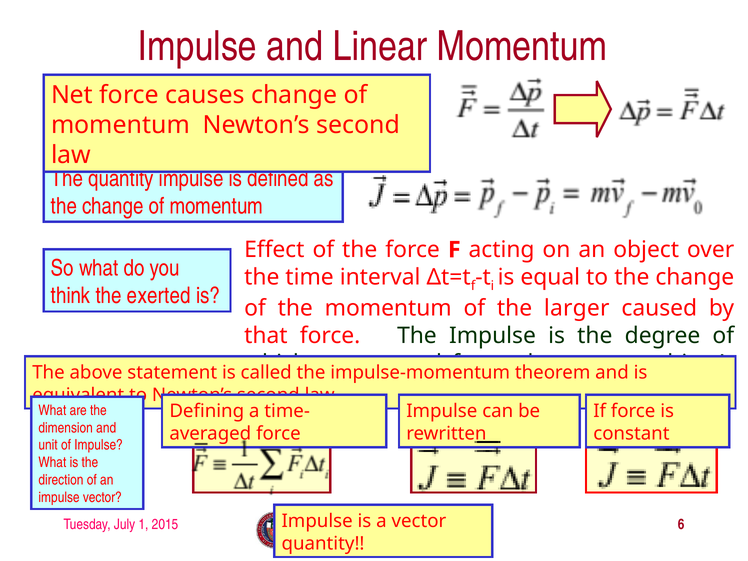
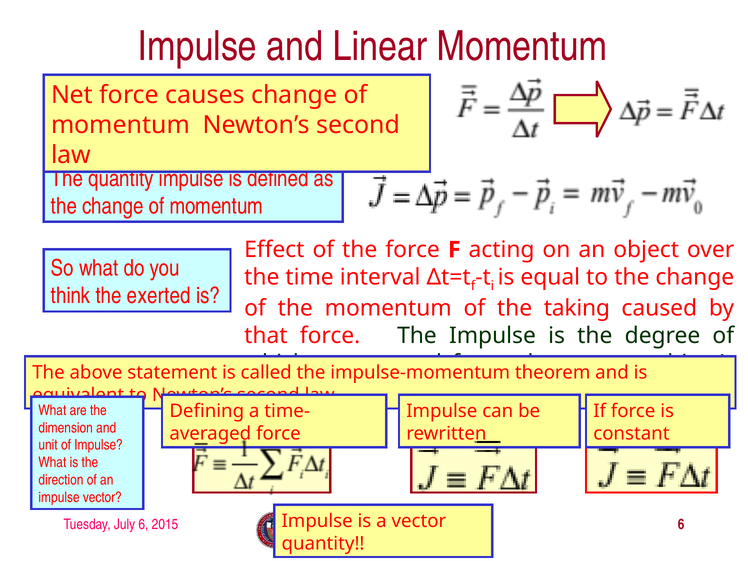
larger: larger -> taking
July 1: 1 -> 6
